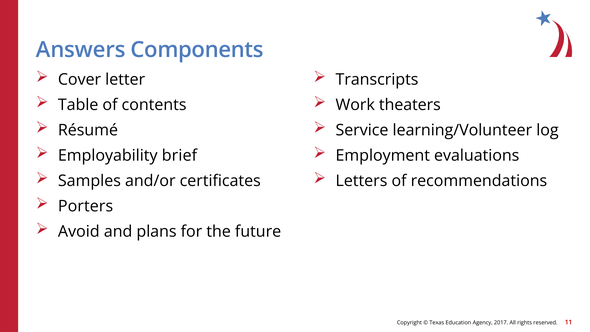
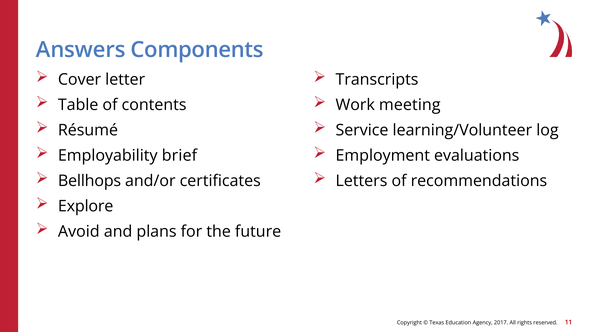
theaters: theaters -> meeting
Samples: Samples -> Bellhops
Porters: Porters -> Explore
